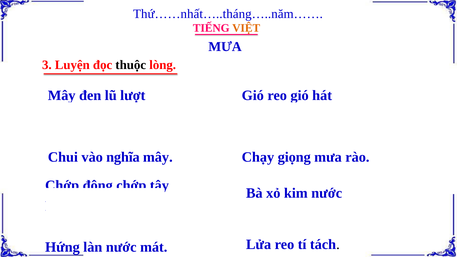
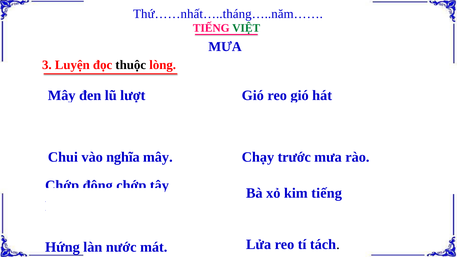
VIỆT colour: orange -> green
Chạy giọng: giọng -> trước
kim nước: nước -> tiếng
